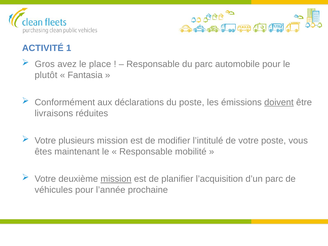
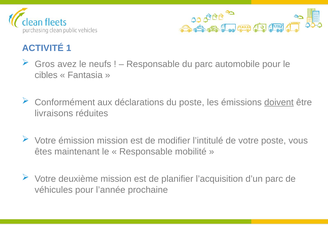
place: place -> neufs
plutôt: plutôt -> cibles
plusieurs: plusieurs -> émission
mission at (116, 179) underline: present -> none
